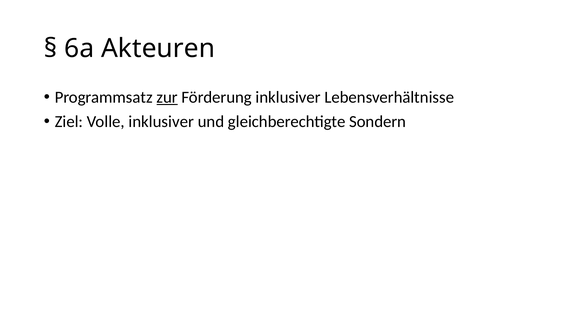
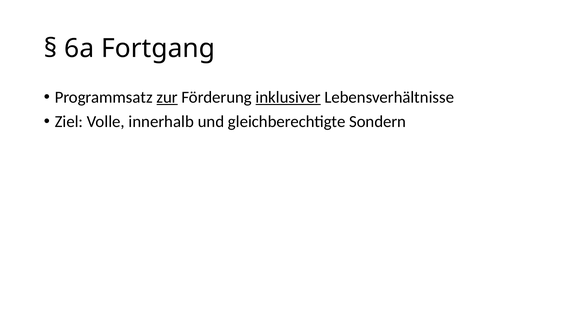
Akteuren: Akteuren -> Fortgang
inklusiver at (288, 97) underline: none -> present
Volle inklusiver: inklusiver -> innerhalb
